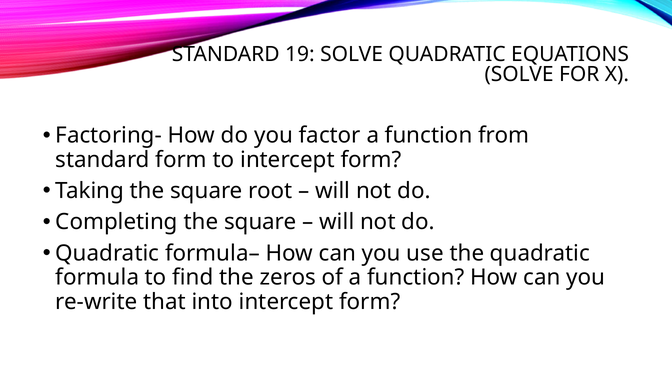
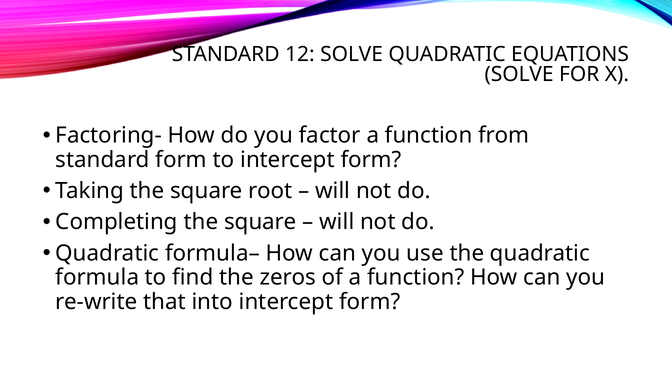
19: 19 -> 12
